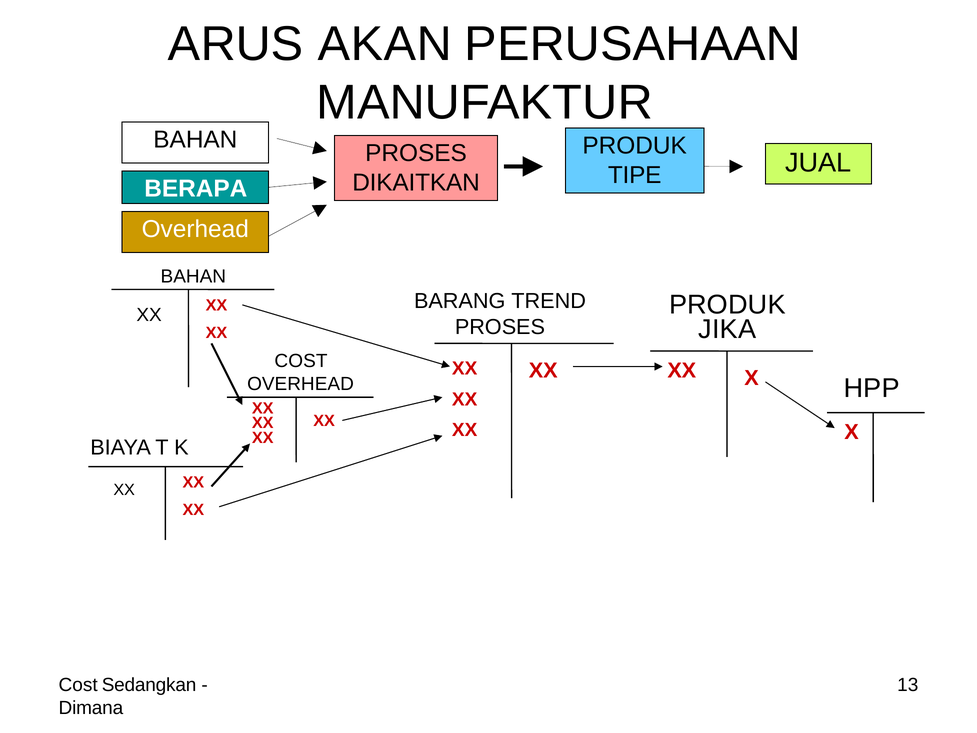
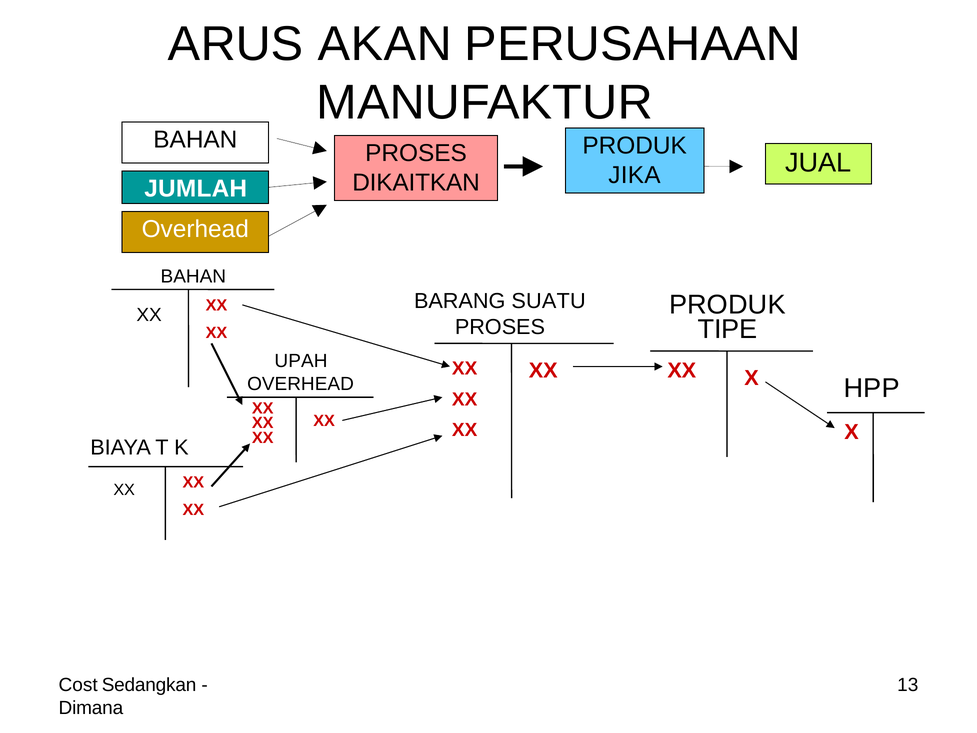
TIPE: TIPE -> JIKA
BERAPA: BERAPA -> JUMLAH
TREND: TREND -> SUATU
JIKA: JIKA -> TIPE
COST at (301, 361): COST -> UPAH
